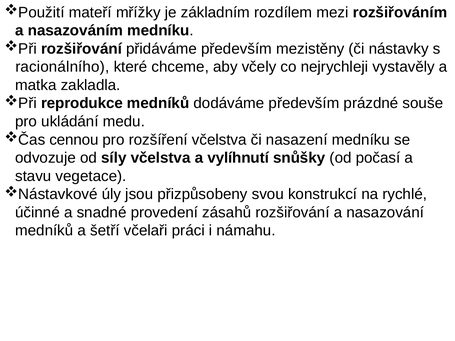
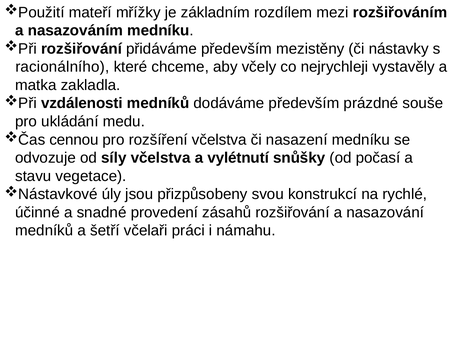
reprodukce: reprodukce -> vzdálenosti
vylíhnutí: vylíhnutí -> vylétnutí
